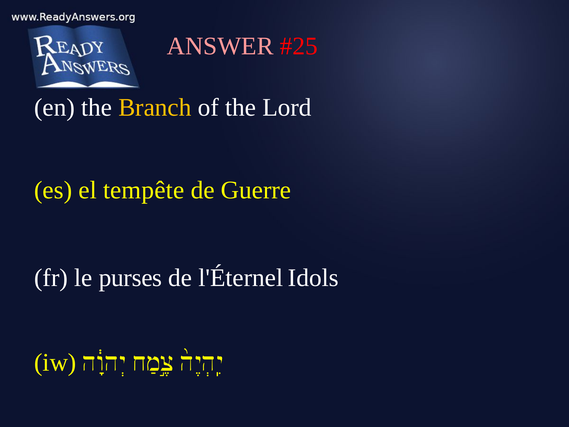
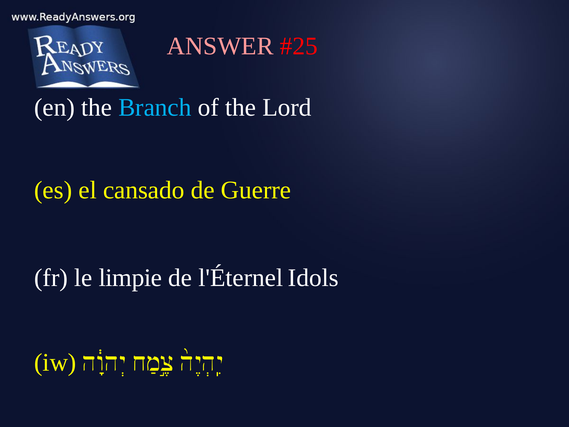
Branch colour: yellow -> light blue
tempête: tempête -> cansado
purses: purses -> limpie
